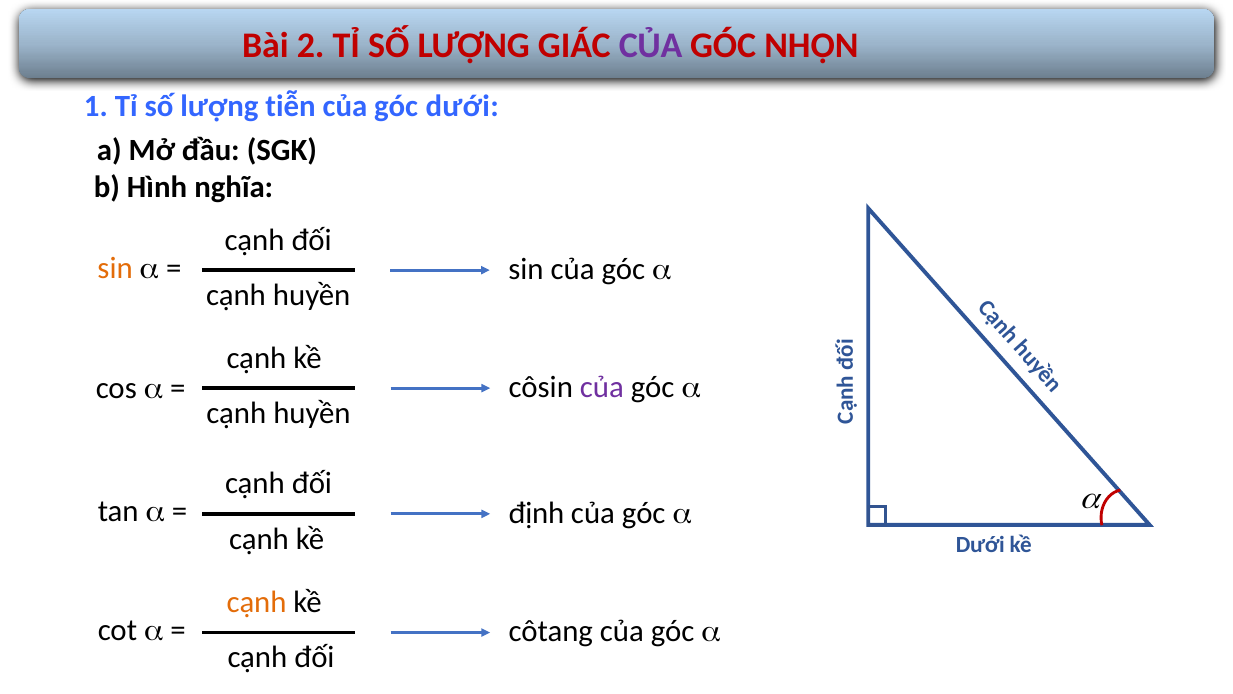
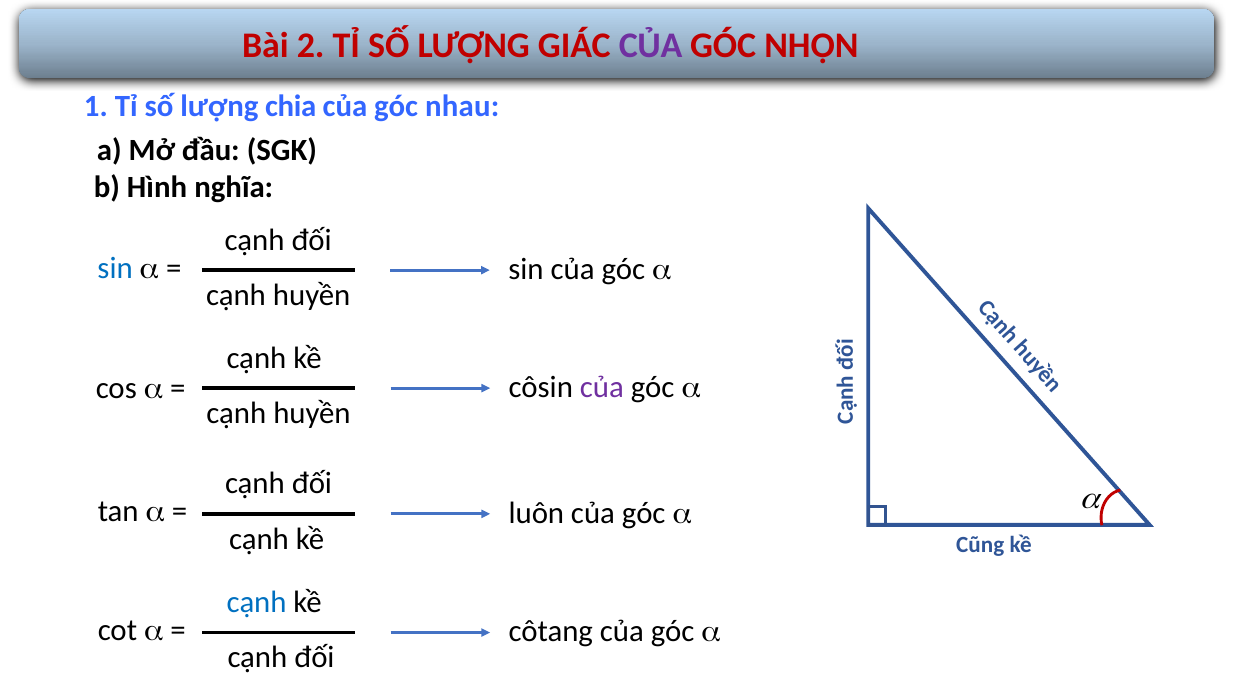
tiễn: tiễn -> chia
góc dưới: dưới -> nhau
sin at (115, 268) colour: orange -> blue
định: định -> luôn
Dưới at (980, 544): Dưới -> Cũng
cạnh at (257, 602) colour: orange -> blue
